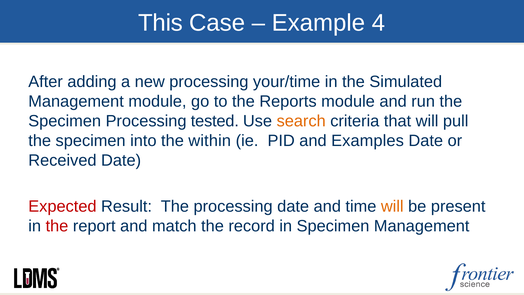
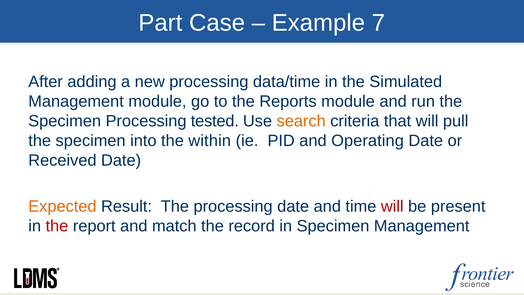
This: This -> Part
4: 4 -> 7
your/time: your/time -> data/time
Examples: Examples -> Operating
Expected colour: red -> orange
will at (392, 206) colour: orange -> red
